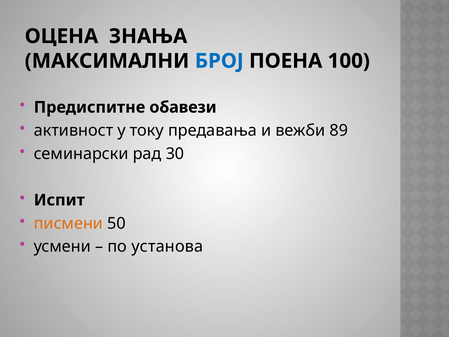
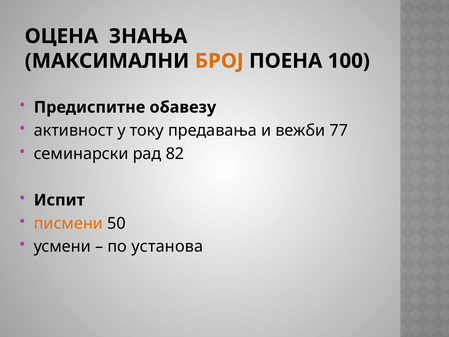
БРОЈ colour: blue -> orange
обавези: обавези -> обавезу
89: 89 -> 77
30: 30 -> 82
